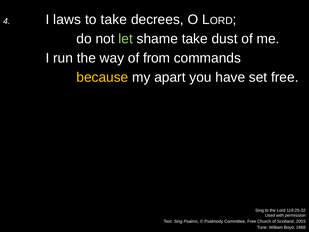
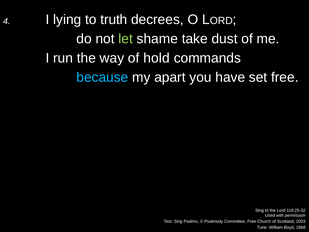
laws: laws -> lying
to take: take -> truth
from: from -> hold
because colour: yellow -> light blue
